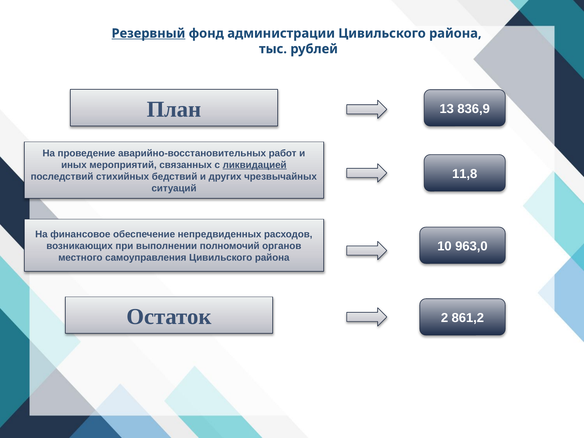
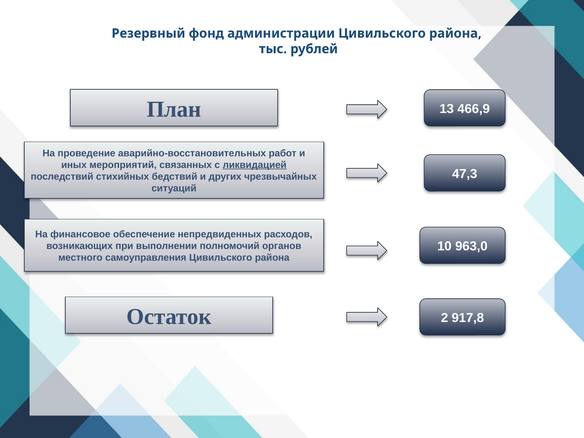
Резервный underline: present -> none
836,9: 836,9 -> 466,9
11,8: 11,8 -> 47,3
861,2: 861,2 -> 917,8
